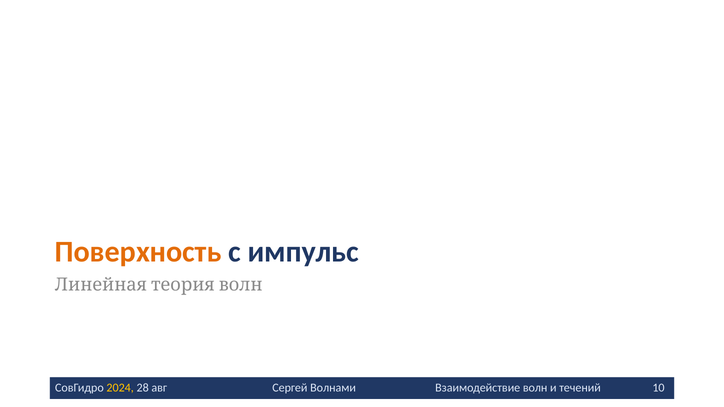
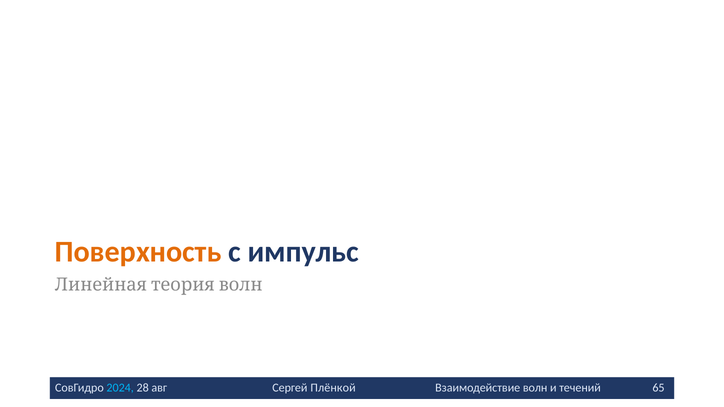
2024 colour: yellow -> light blue
Волнами: Волнами -> Плёнкой
10: 10 -> 65
